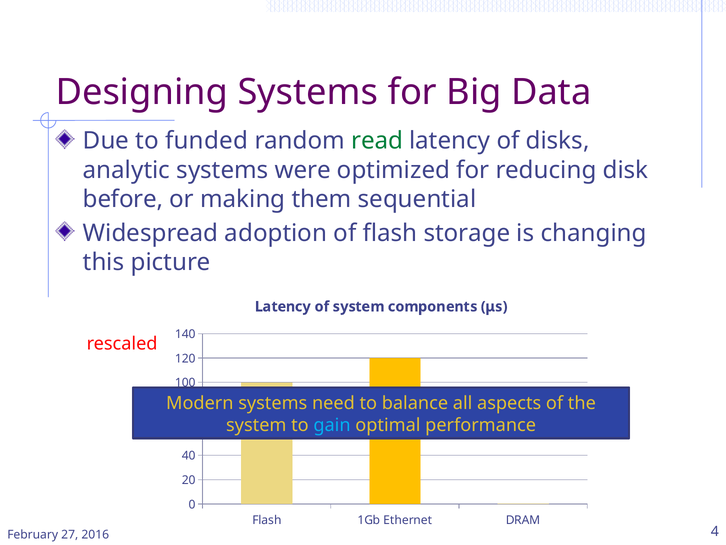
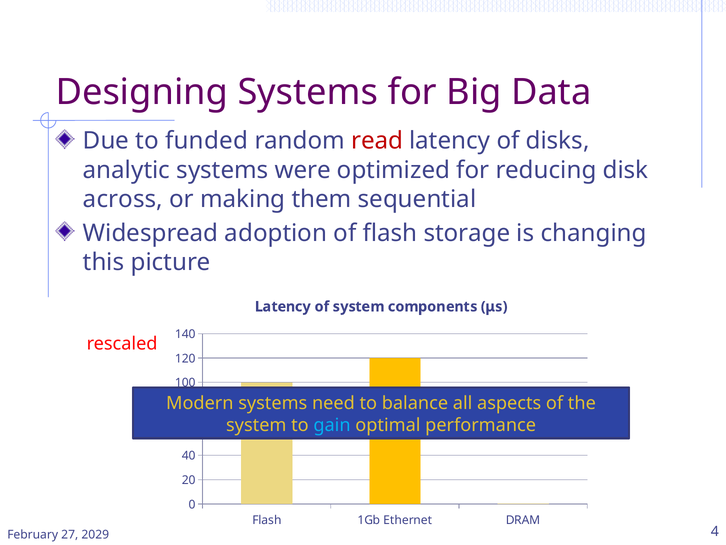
read colour: green -> red
before: before -> across
2016: 2016 -> 2029
